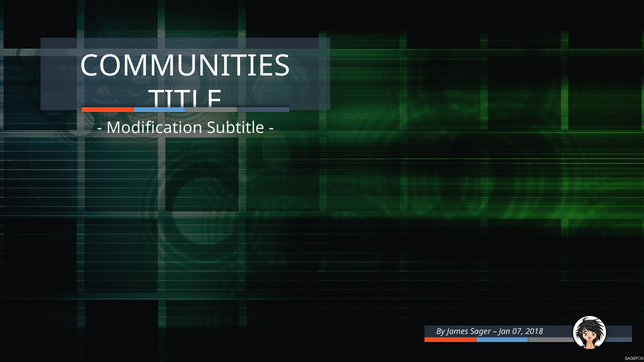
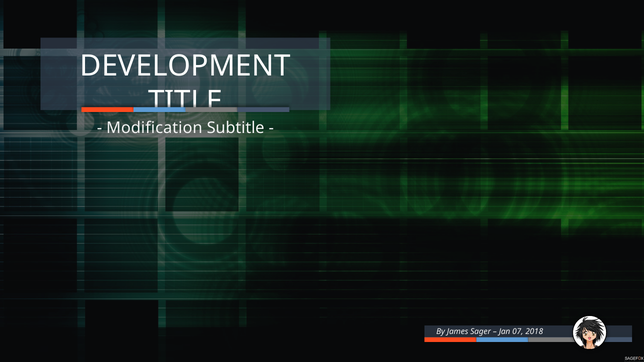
COMMUNITIES: COMMUNITIES -> DEVELOPMENT
